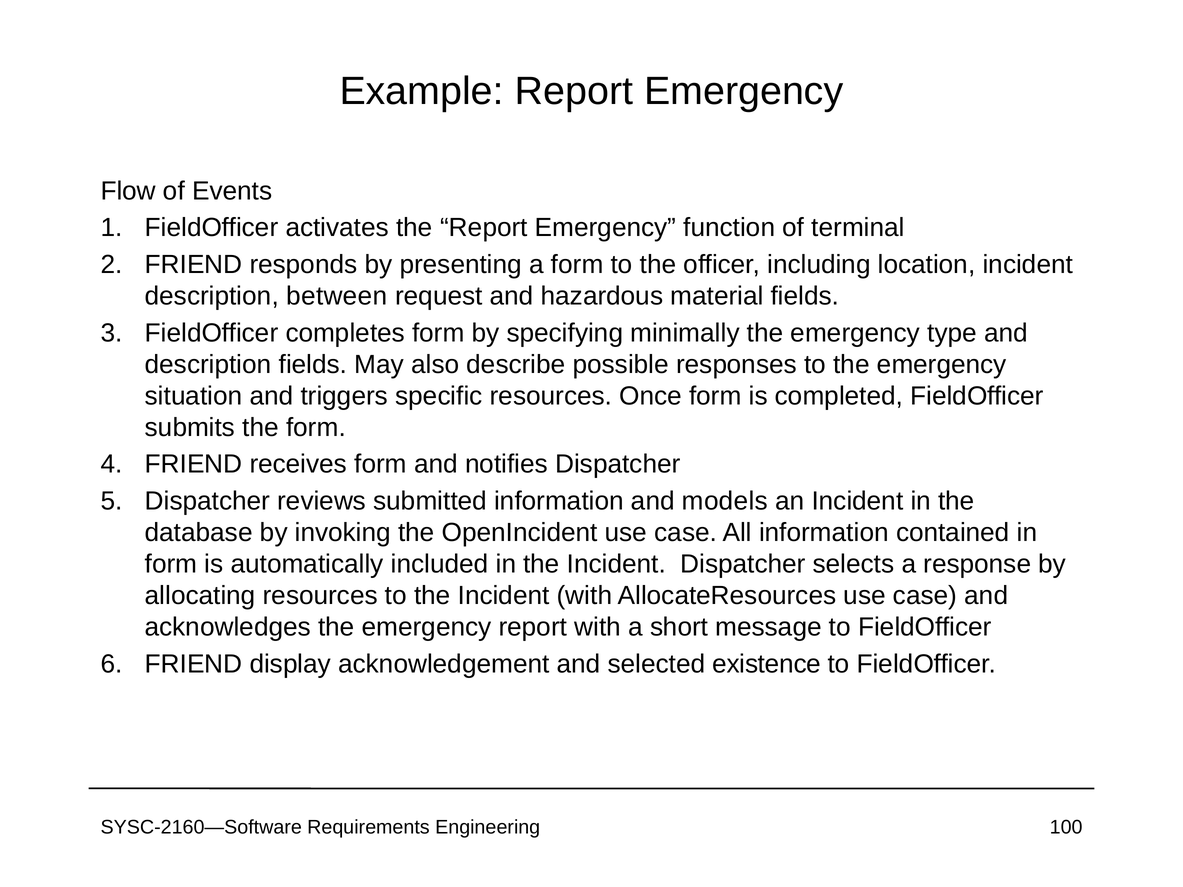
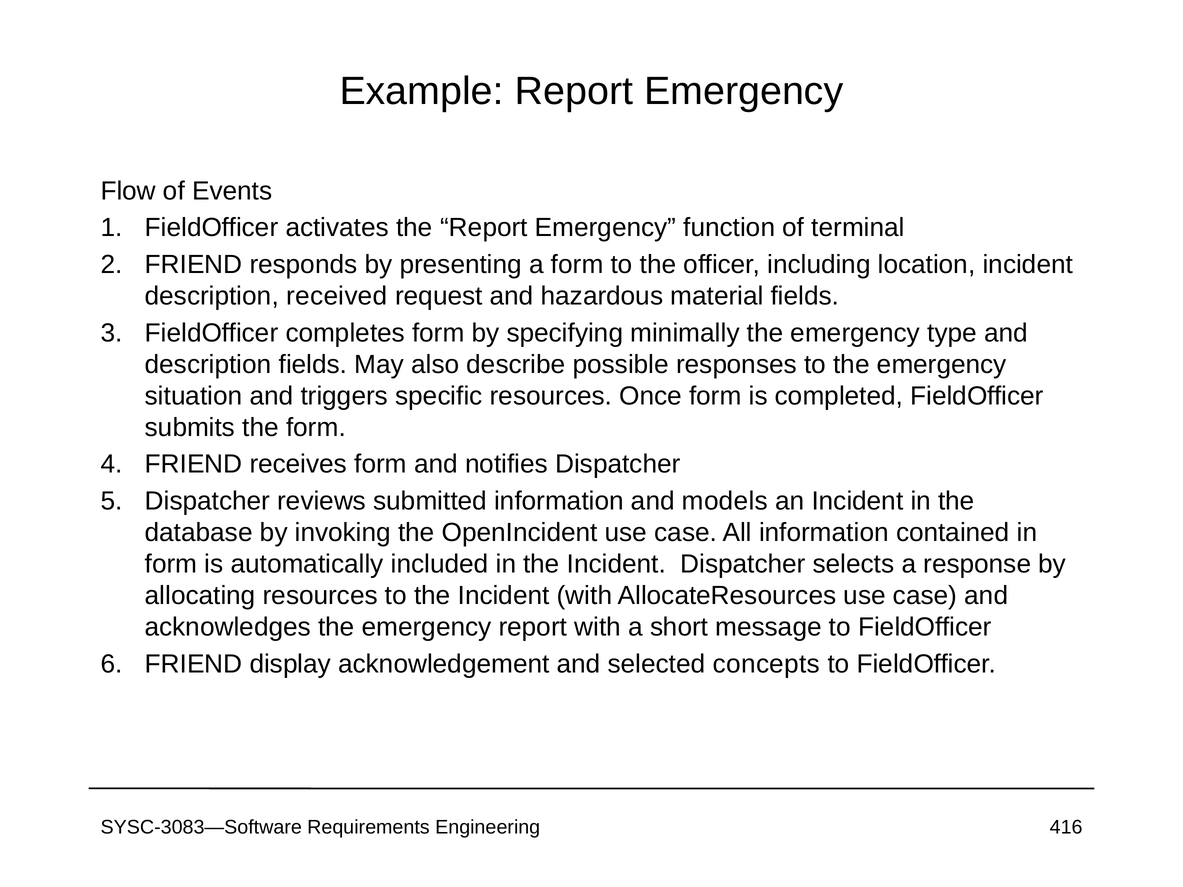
between: between -> received
existence: existence -> concepts
SYSC-2160—Software: SYSC-2160—Software -> SYSC-3083—Software
100: 100 -> 416
